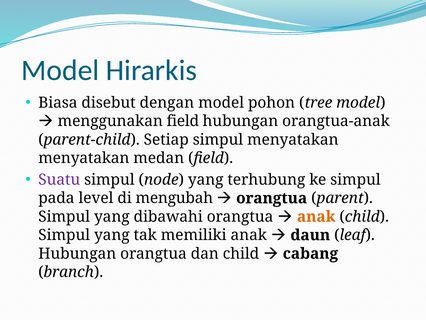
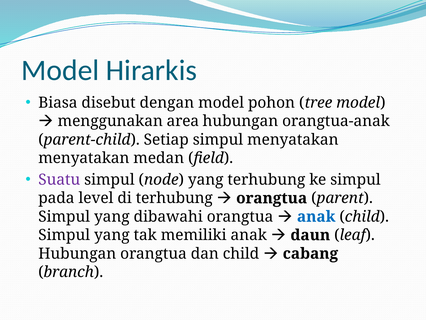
menggunakan field: field -> area
di mengubah: mengubah -> terhubung
anak at (316, 216) colour: orange -> blue
